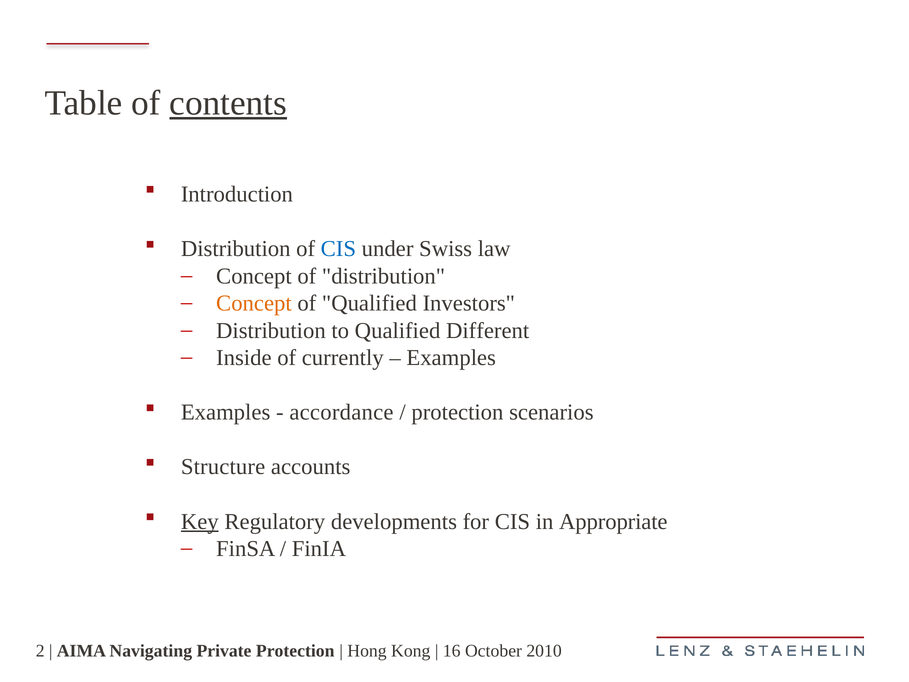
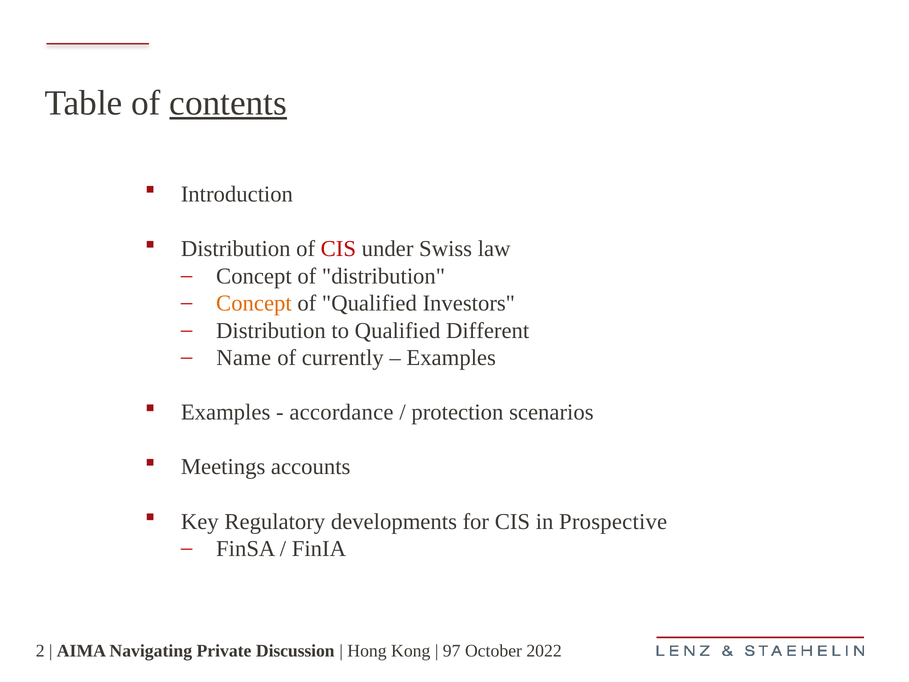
CIS at (338, 249) colour: blue -> red
Inside: Inside -> Name
Structure: Structure -> Meetings
Key underline: present -> none
Appropriate: Appropriate -> Prospective
Private Protection: Protection -> Discussion
16: 16 -> 97
2010: 2010 -> 2022
